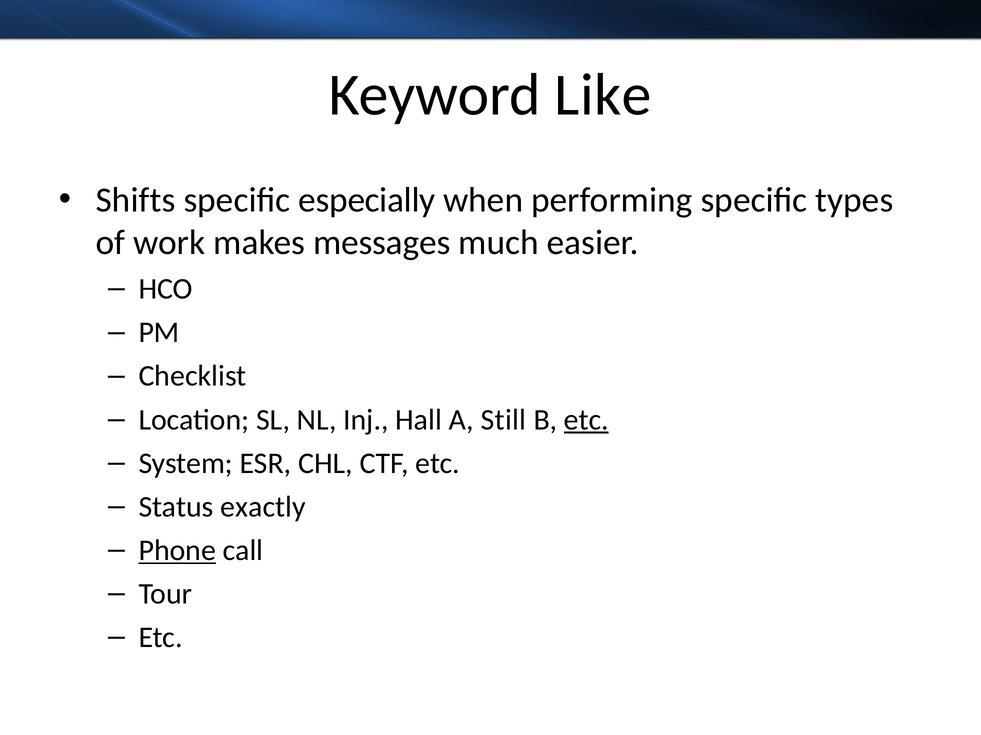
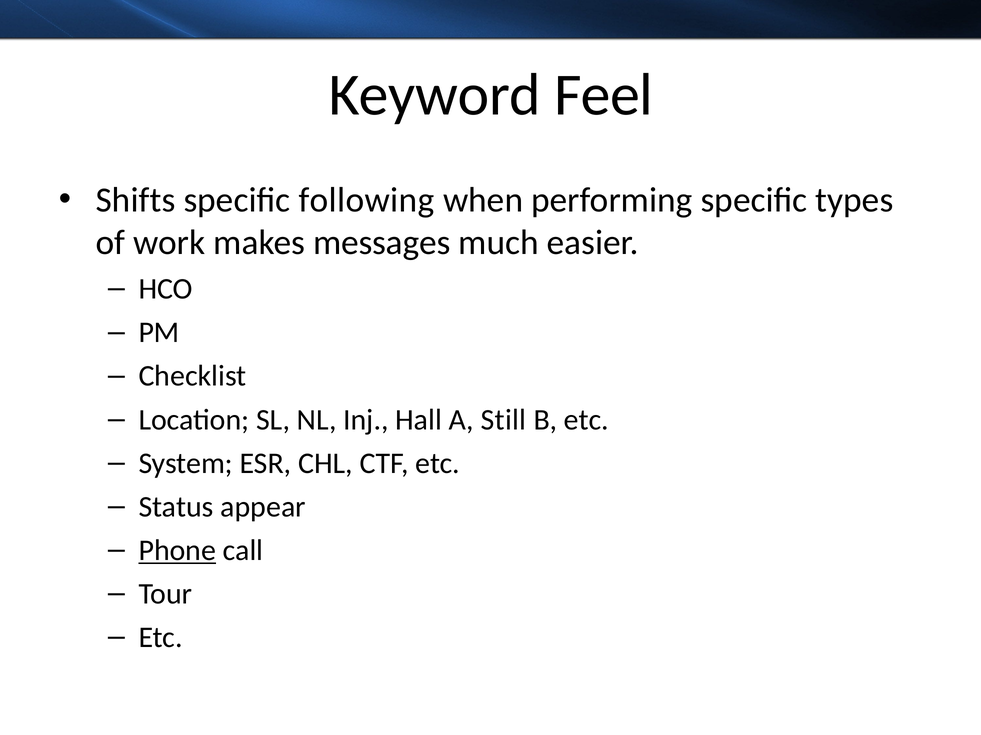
Like: Like -> Feel
especially: especially -> following
etc at (586, 420) underline: present -> none
exactly: exactly -> appear
